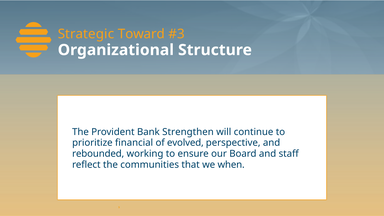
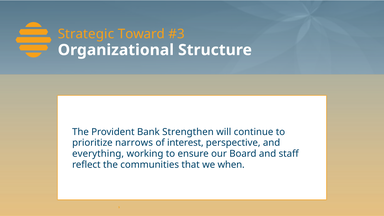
financial: financial -> narrows
evolved: evolved -> interest
rebounded: rebounded -> everything
